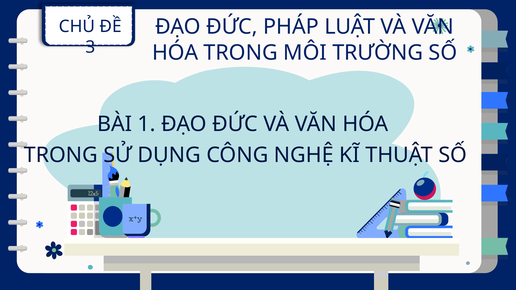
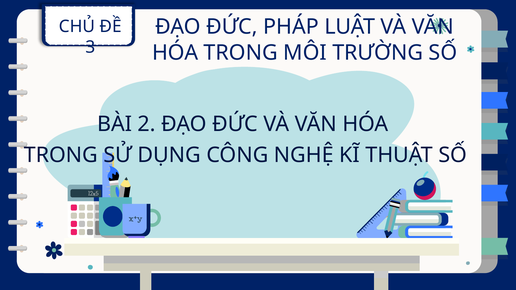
1: 1 -> 2
